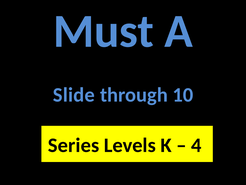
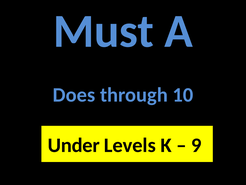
Slide: Slide -> Does
Series: Series -> Under
4: 4 -> 9
